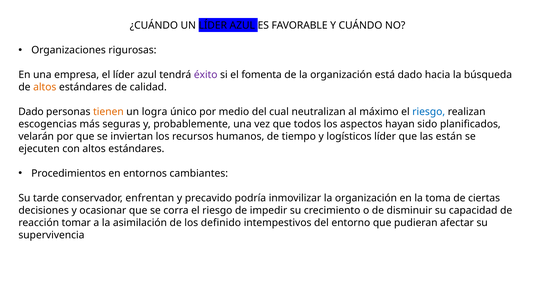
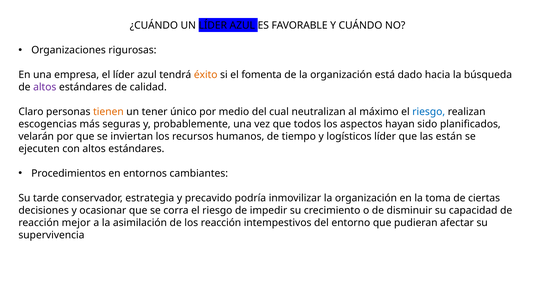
éxito colour: purple -> orange
altos at (45, 87) colour: orange -> purple
Dado at (31, 112): Dado -> Claro
logra: logra -> tener
enfrentan: enfrentan -> estrategia
tomar: tomar -> mejor
los definido: definido -> reacción
